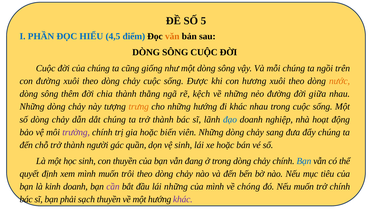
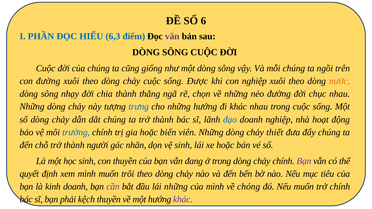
5: 5 -> 6
4,5: 4,5 -> 6,3
văn colour: orange -> purple
con hương: hương -> nghiệp
thêm: thêm -> nhạy
kệch: kệch -> chọn
giữa: giữa -> chục
trưng colour: orange -> blue
trường colour: purple -> blue
sang: sang -> thiết
quần: quần -> nhăn
Bạn at (304, 161) colour: blue -> purple
sạch: sạch -> kệch
